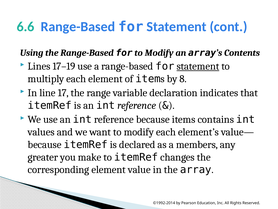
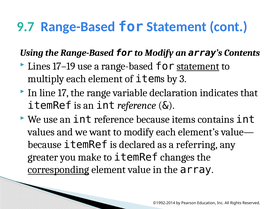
6.6: 6.6 -> 9.7
8: 8 -> 3
members: members -> referring
corresponding underline: none -> present
